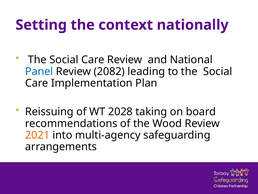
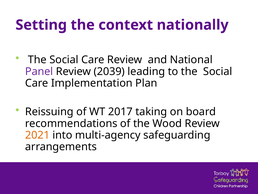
Panel colour: blue -> purple
2082: 2082 -> 2039
2028: 2028 -> 2017
